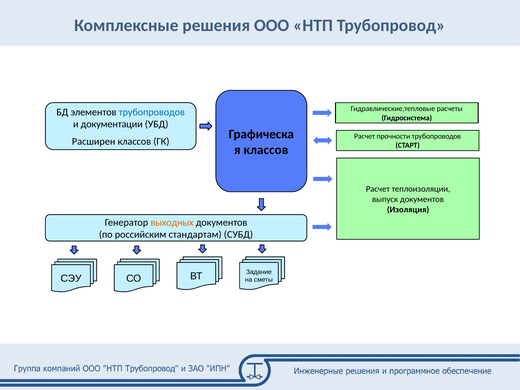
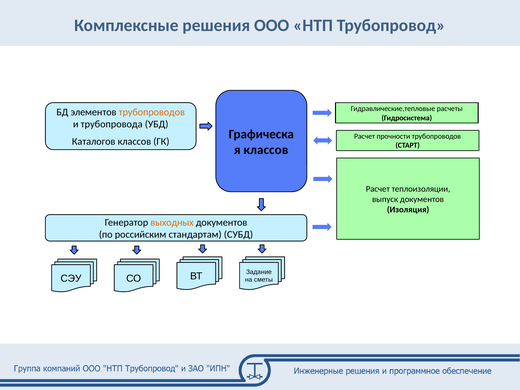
трубопроводов at (152, 112) colour: blue -> orange
документации: документации -> трубопровода
Расширен: Расширен -> Каталогов
